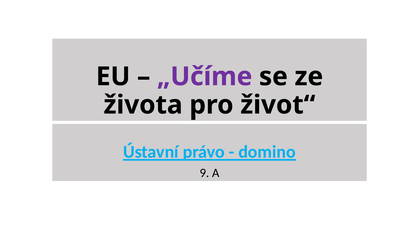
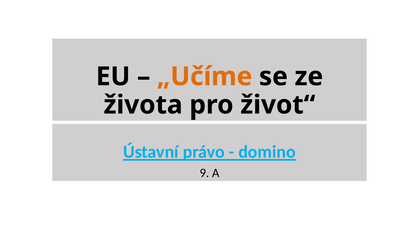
„Učíme colour: purple -> orange
